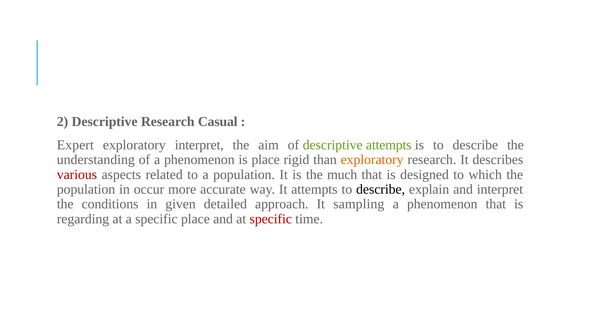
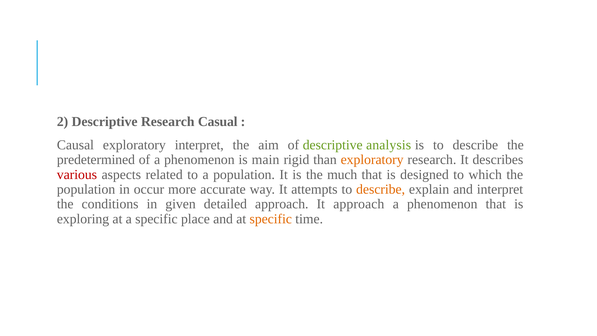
Expert: Expert -> Causal
descriptive attempts: attempts -> analysis
understanding: understanding -> predetermined
is place: place -> main
describe at (381, 189) colour: black -> orange
It sampling: sampling -> approach
regarding: regarding -> exploring
specific at (271, 219) colour: red -> orange
